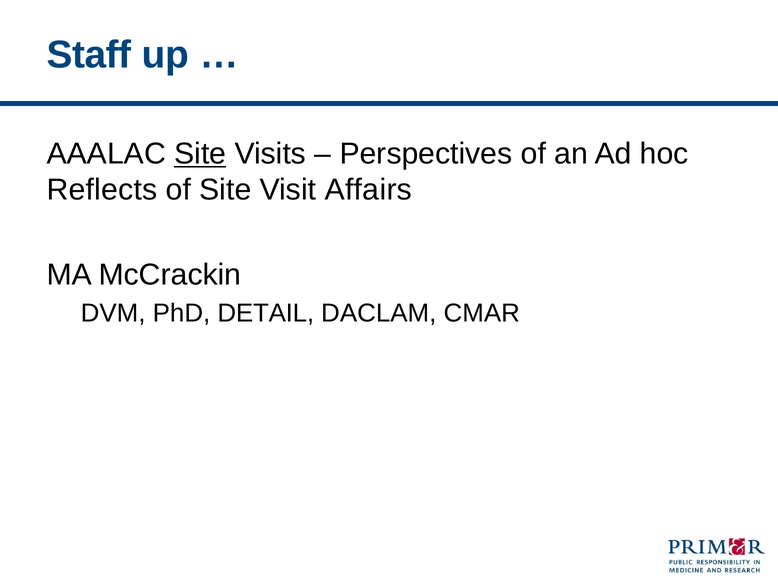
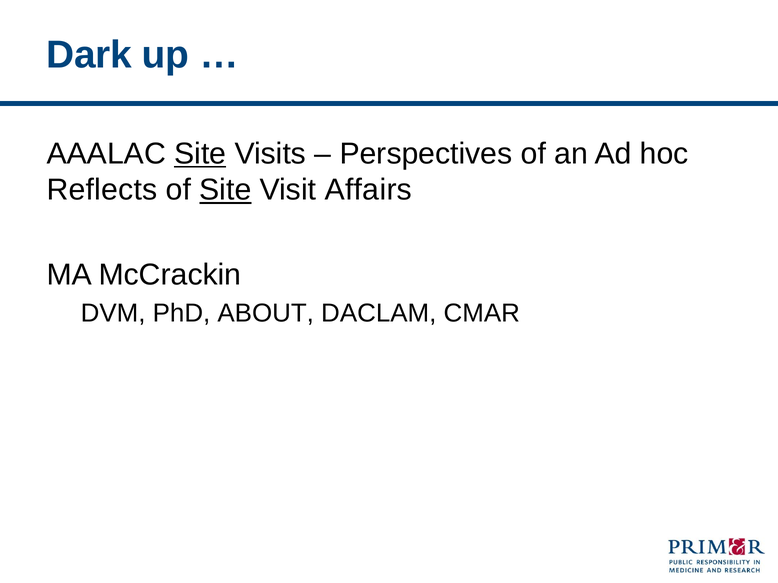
Staff: Staff -> Dark
Site at (225, 190) underline: none -> present
DETAIL: DETAIL -> ABOUT
